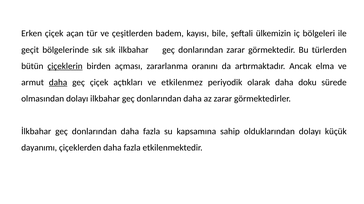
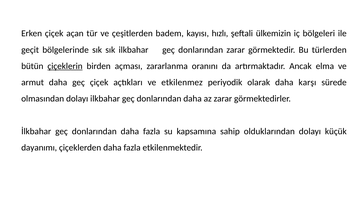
bile: bile -> hızlı
daha at (58, 83) underline: present -> none
doku: doku -> karşı
